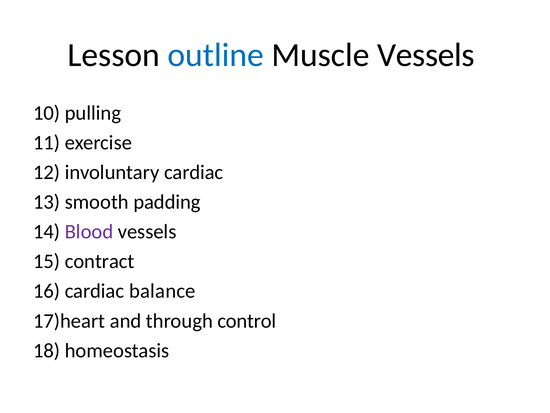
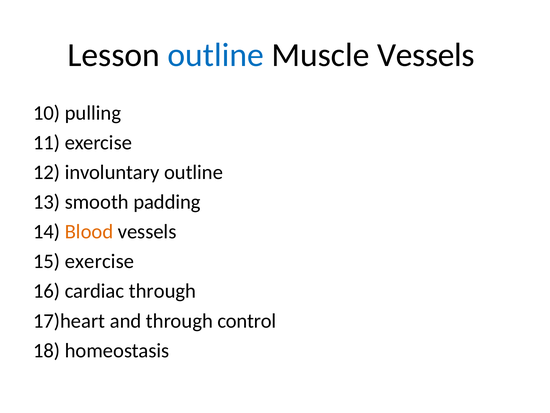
involuntary cardiac: cardiac -> outline
Blood colour: purple -> orange
15 contract: contract -> exercise
cardiac balance: balance -> through
